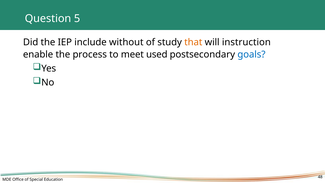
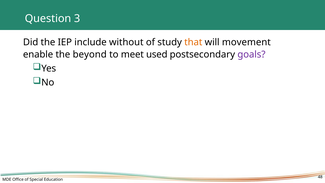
5: 5 -> 3
instruction: instruction -> movement
process: process -> beyond
goals colour: blue -> purple
